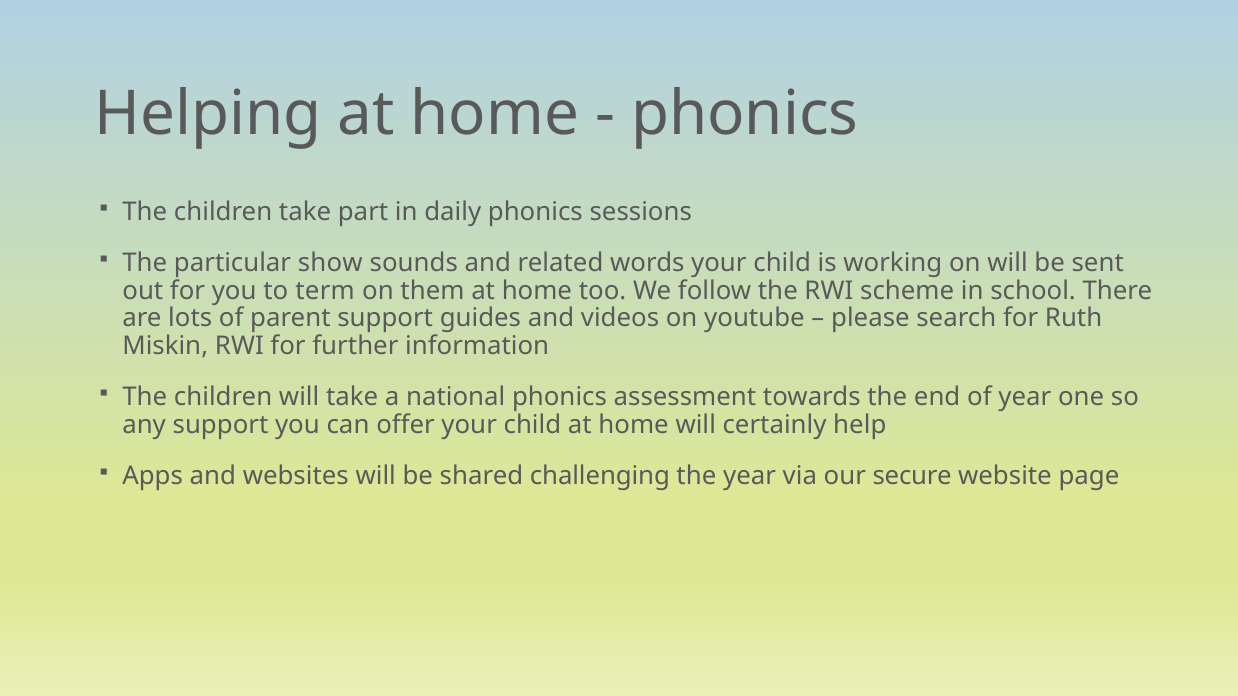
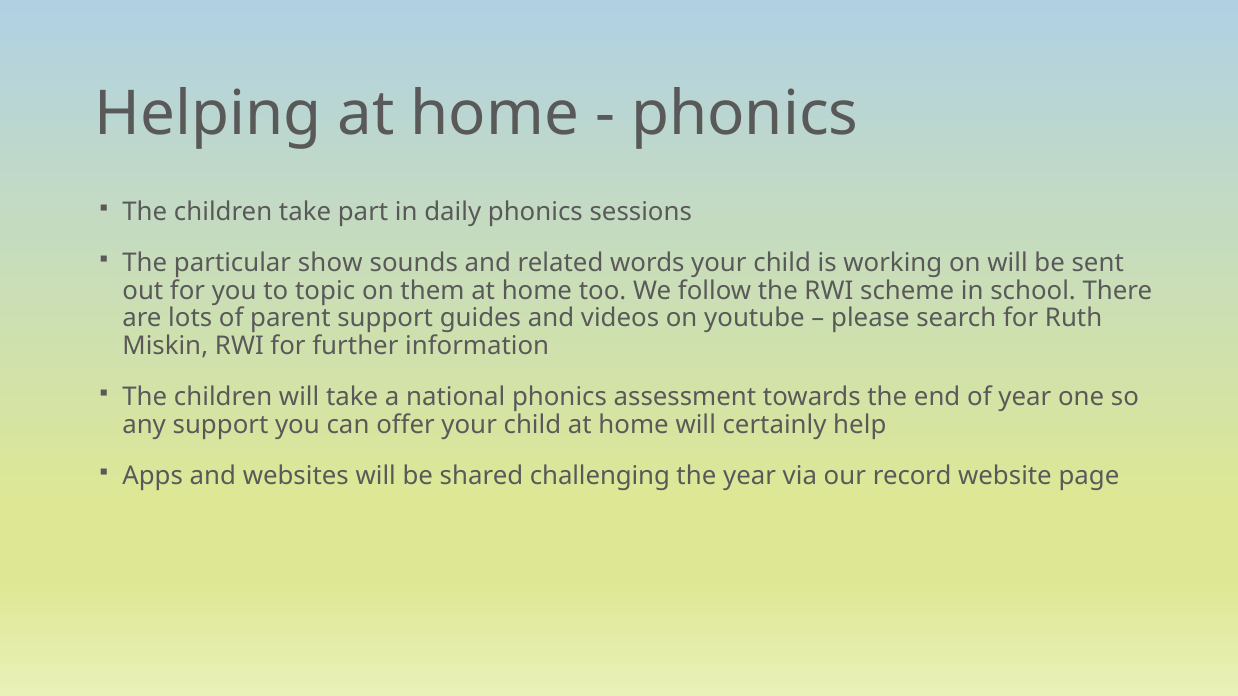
term: term -> topic
secure: secure -> record
